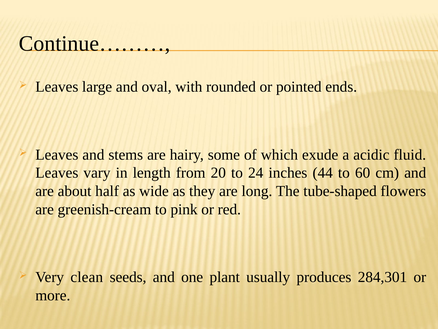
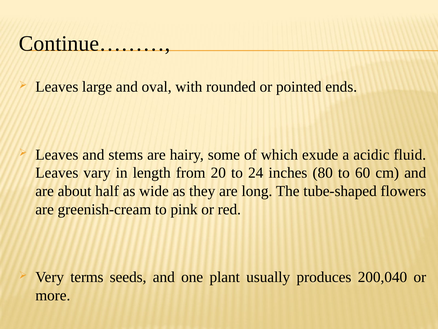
44: 44 -> 80
clean: clean -> terms
284,301: 284,301 -> 200,040
